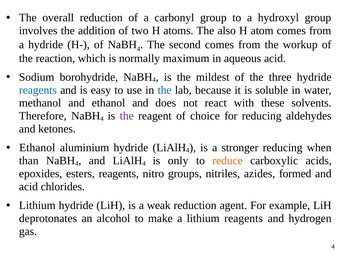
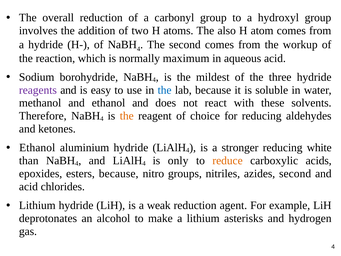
reagents at (38, 90) colour: blue -> purple
the at (127, 116) colour: purple -> orange
when: when -> white
esters reagents: reagents -> because
azides formed: formed -> second
lithium reagents: reagents -> asterisks
